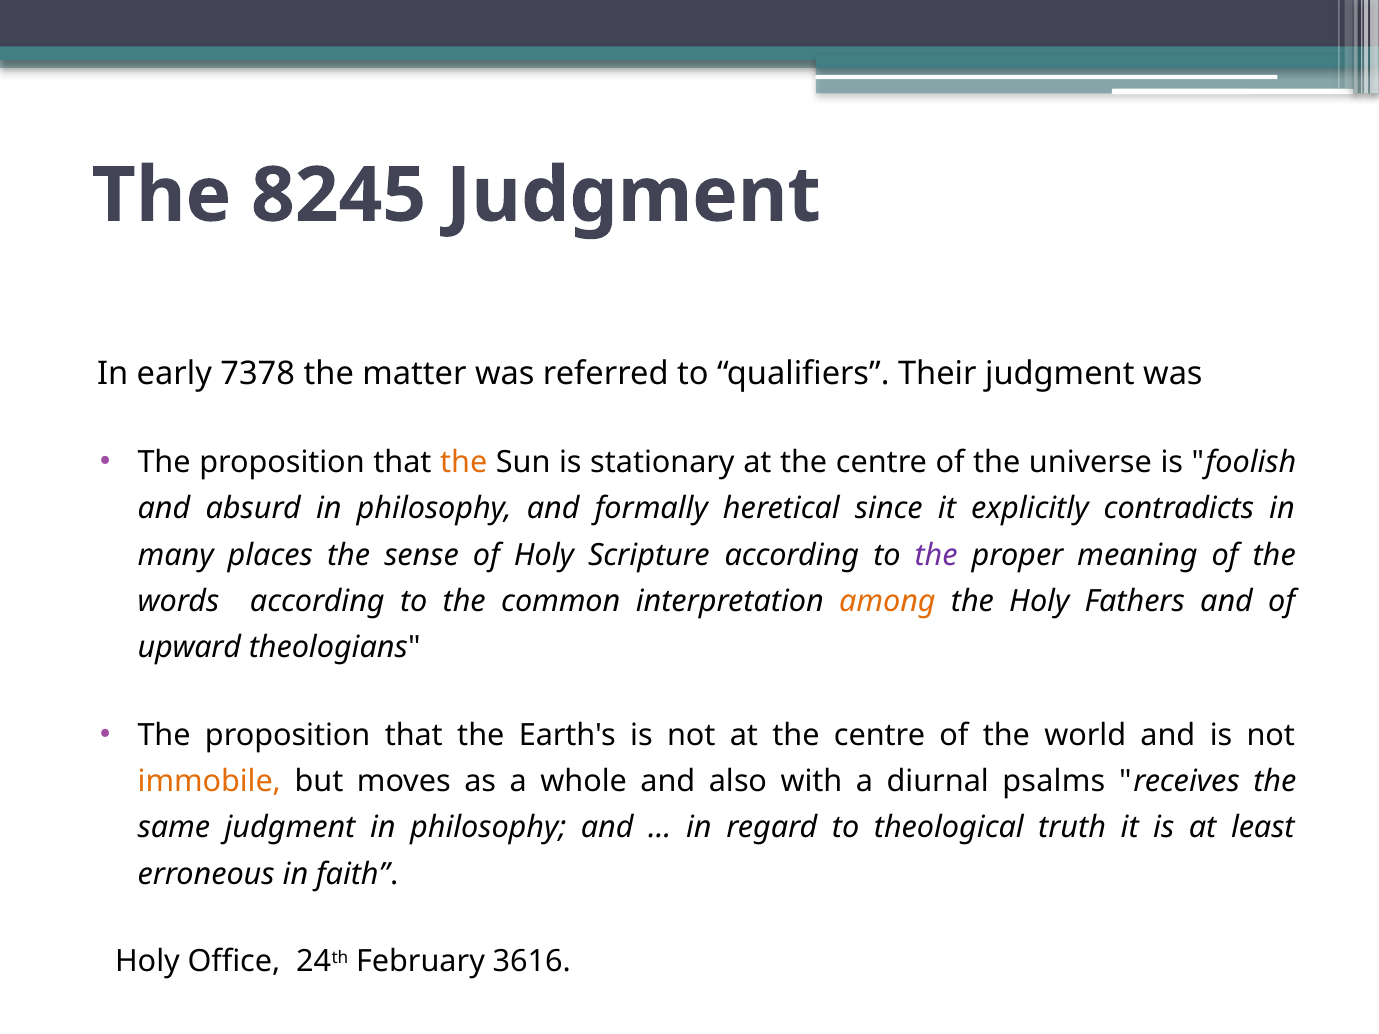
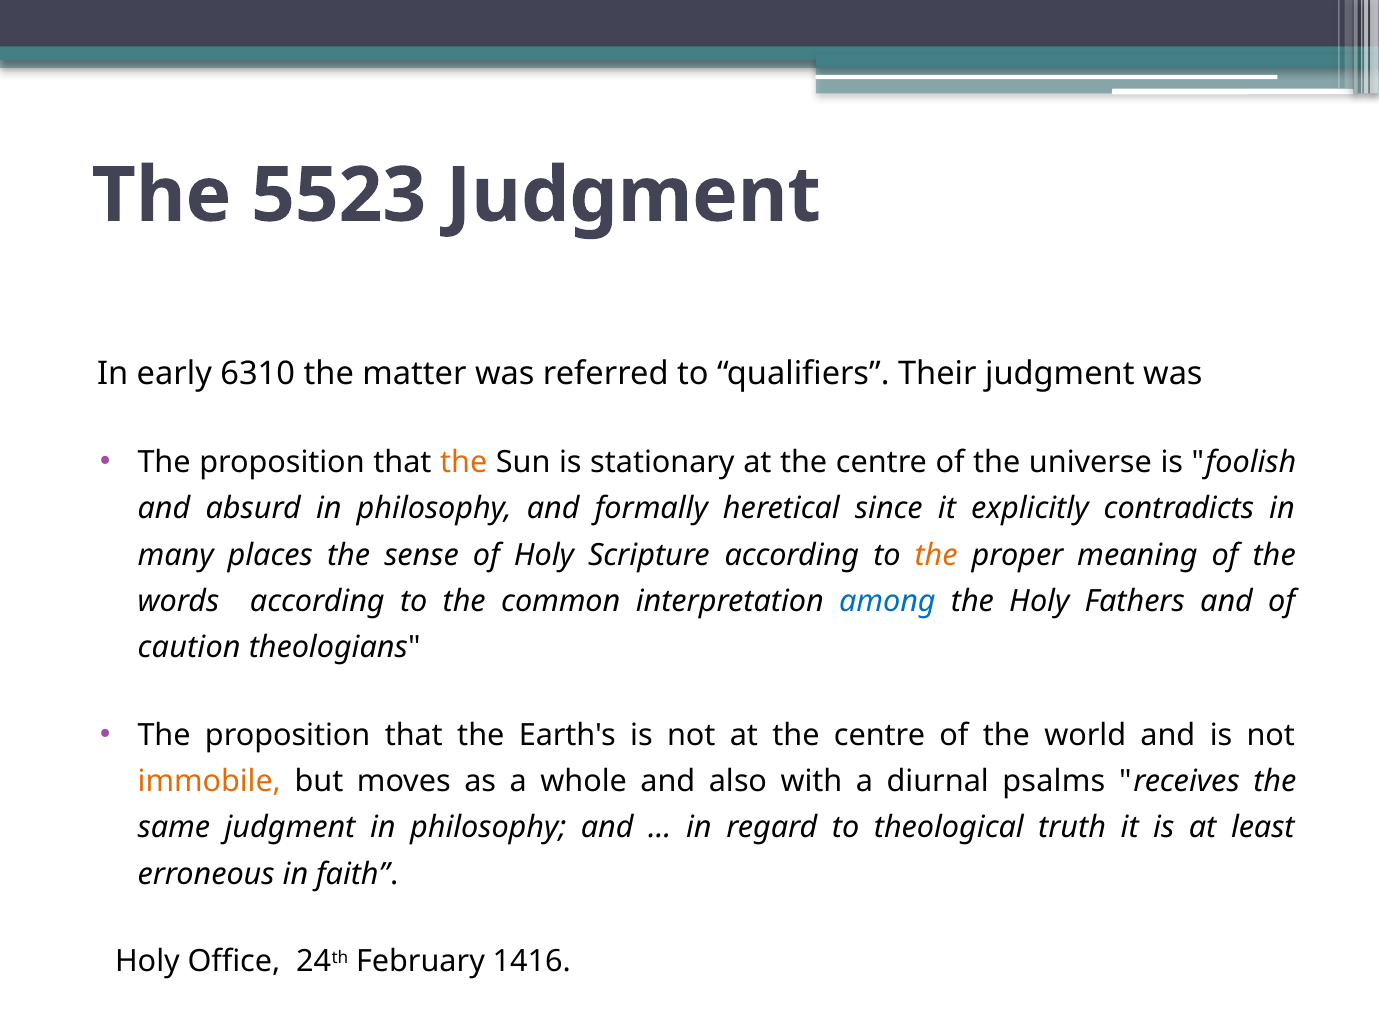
8245: 8245 -> 5523
7378: 7378 -> 6310
the at (936, 555) colour: purple -> orange
among colour: orange -> blue
upward: upward -> caution
3616: 3616 -> 1416
